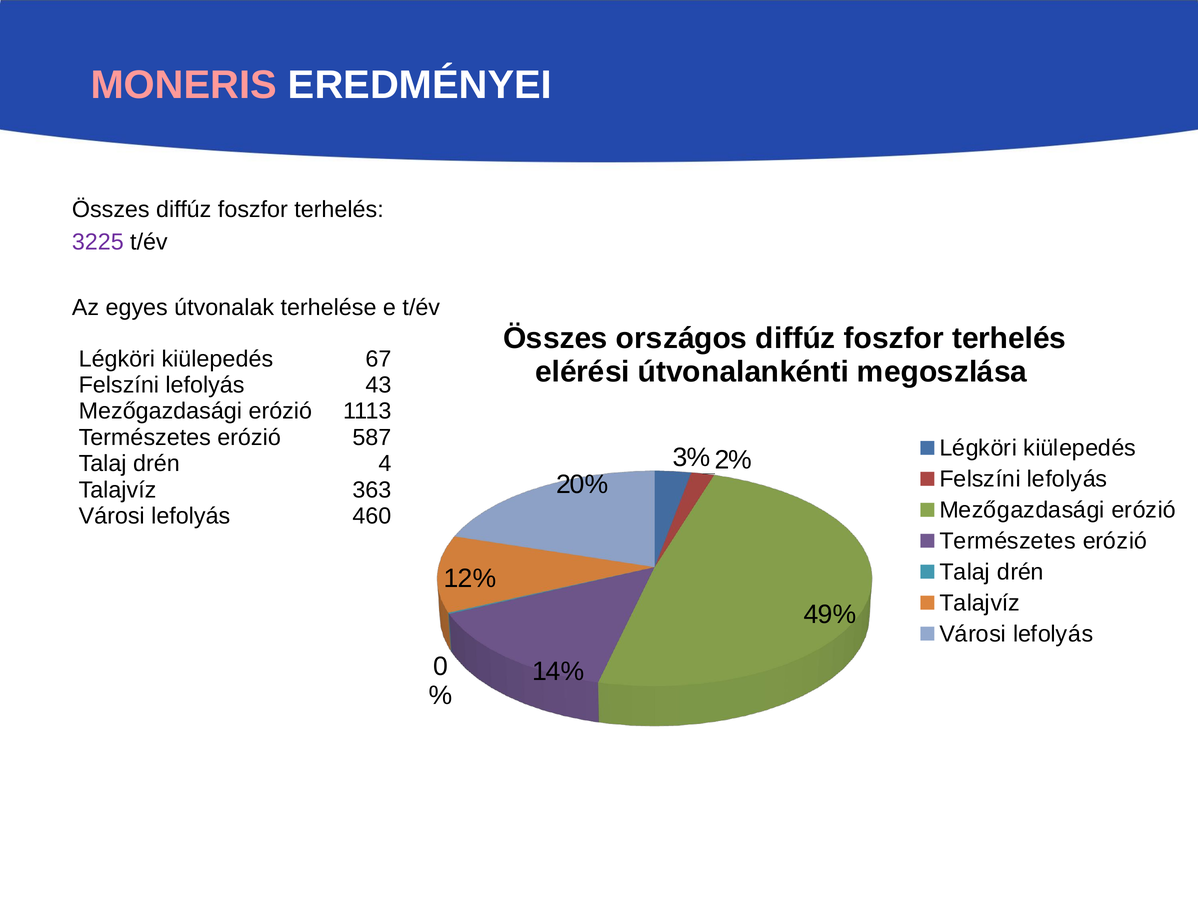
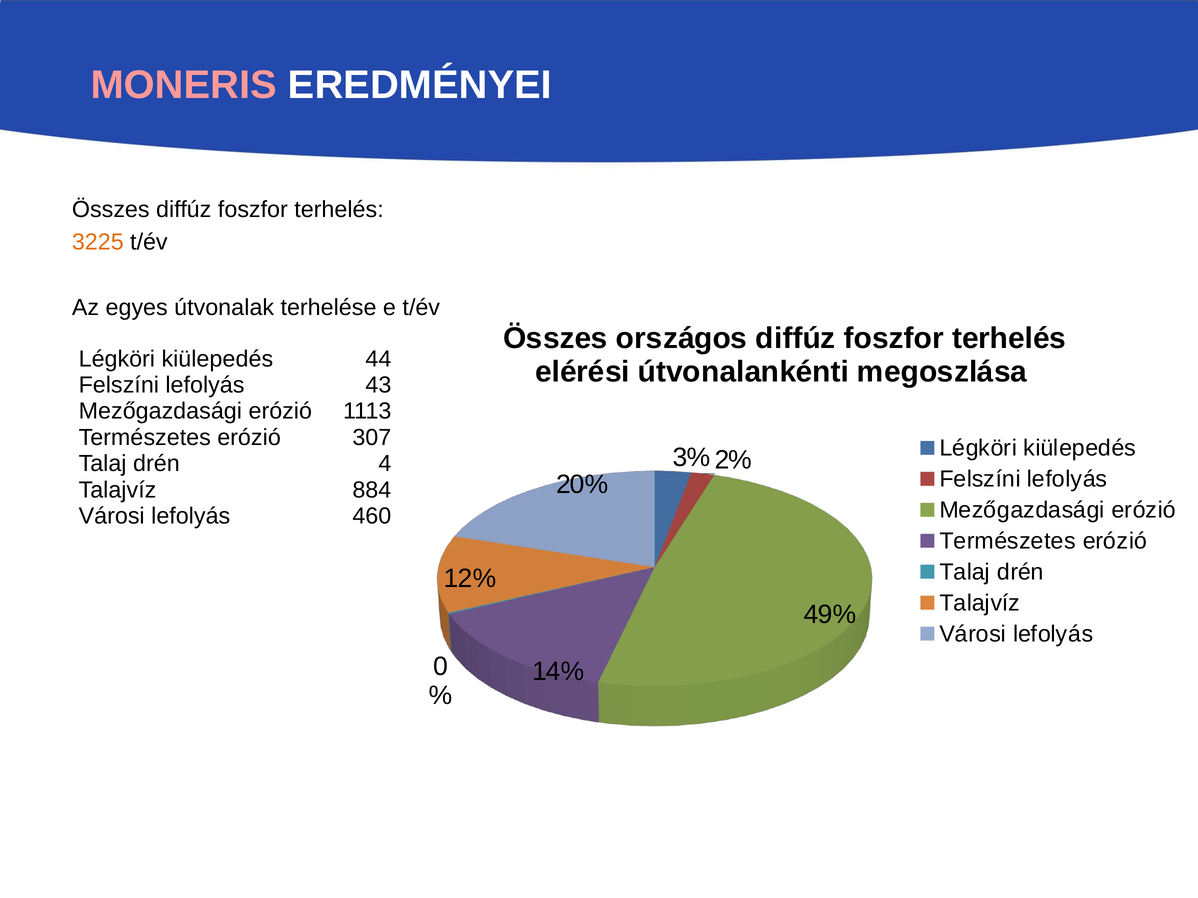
3225 colour: purple -> orange
67: 67 -> 44
587: 587 -> 307
363: 363 -> 884
